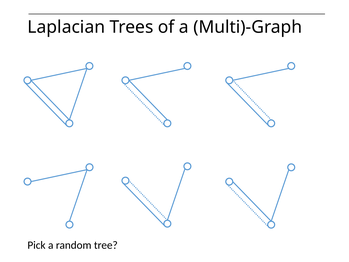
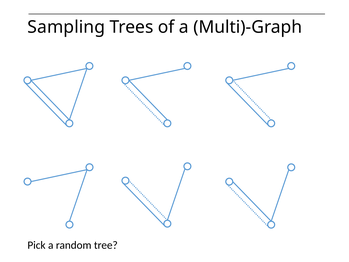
Laplacian: Laplacian -> Sampling
